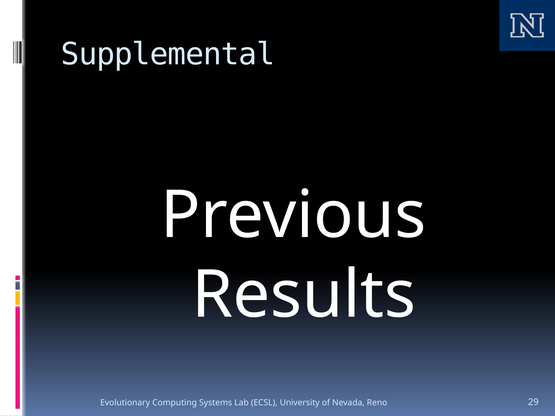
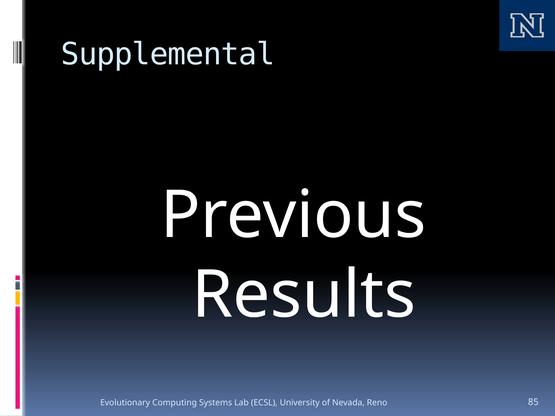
29: 29 -> 85
